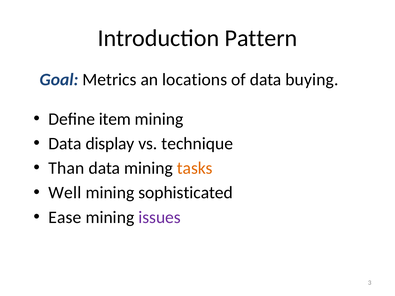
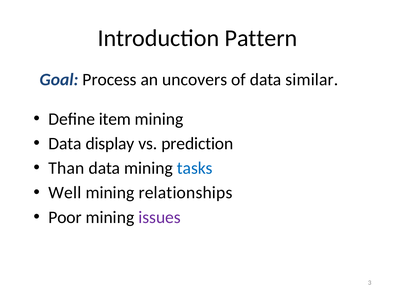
Metrics: Metrics -> Process
locations: locations -> uncovers
buying: buying -> similar
technique: technique -> prediction
tasks colour: orange -> blue
sophisticated: sophisticated -> relationships
Ease: Ease -> Poor
